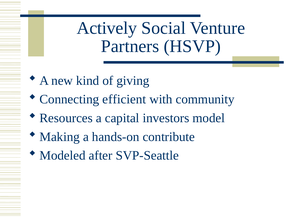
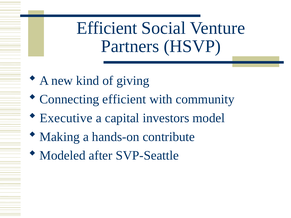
Actively at (107, 28): Actively -> Efficient
Resources: Resources -> Executive
